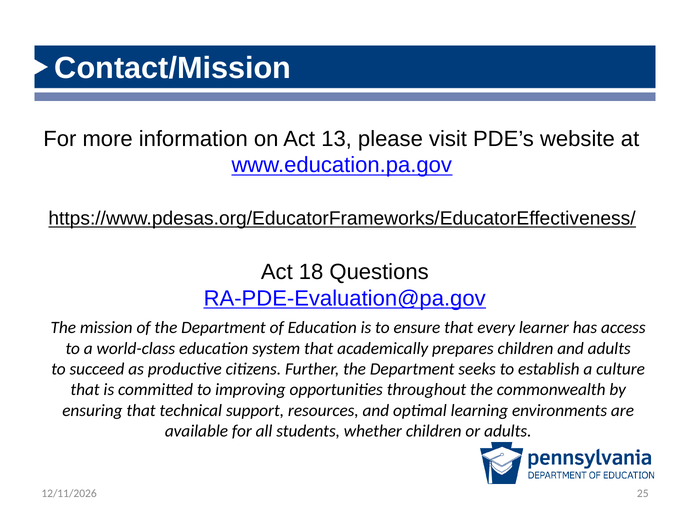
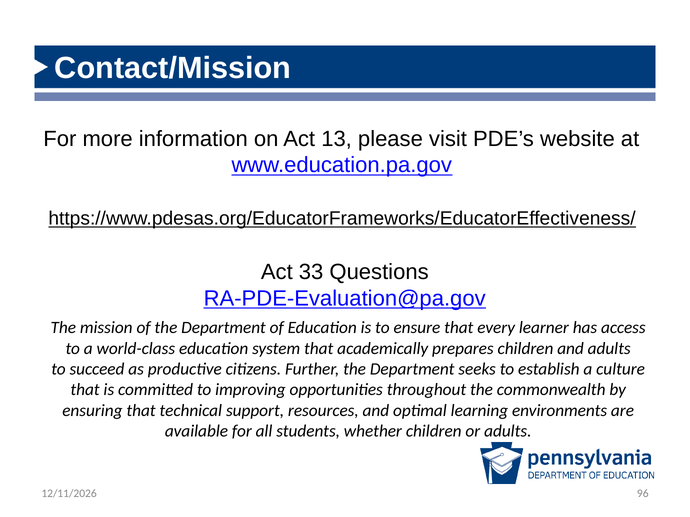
18: 18 -> 33
25: 25 -> 96
